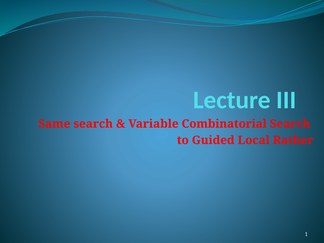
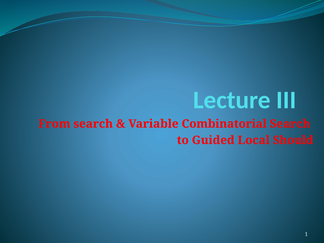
Same: Same -> From
Rather: Rather -> Should
